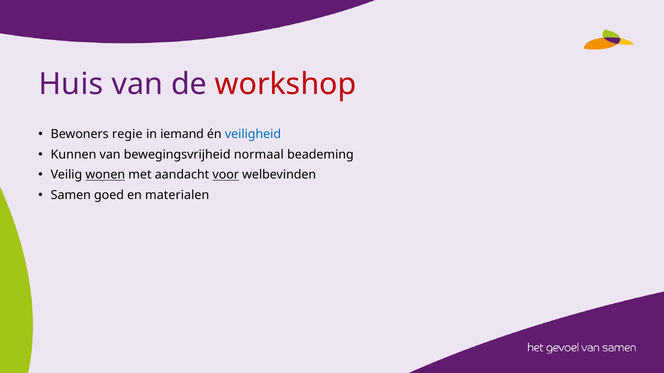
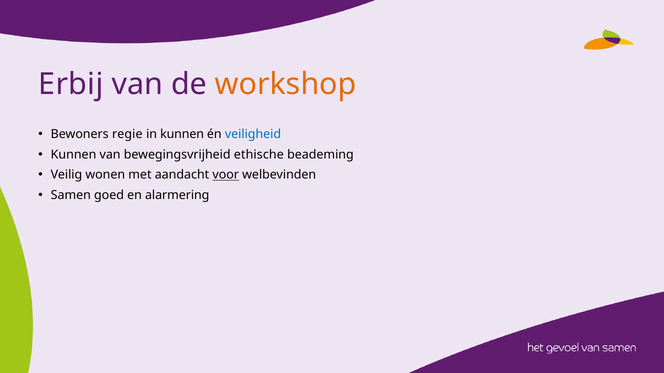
Huis: Huis -> Erbij
workshop colour: red -> orange
in iemand: iemand -> kunnen
normaal: normaal -> ethische
wonen underline: present -> none
materialen: materialen -> alarmering
